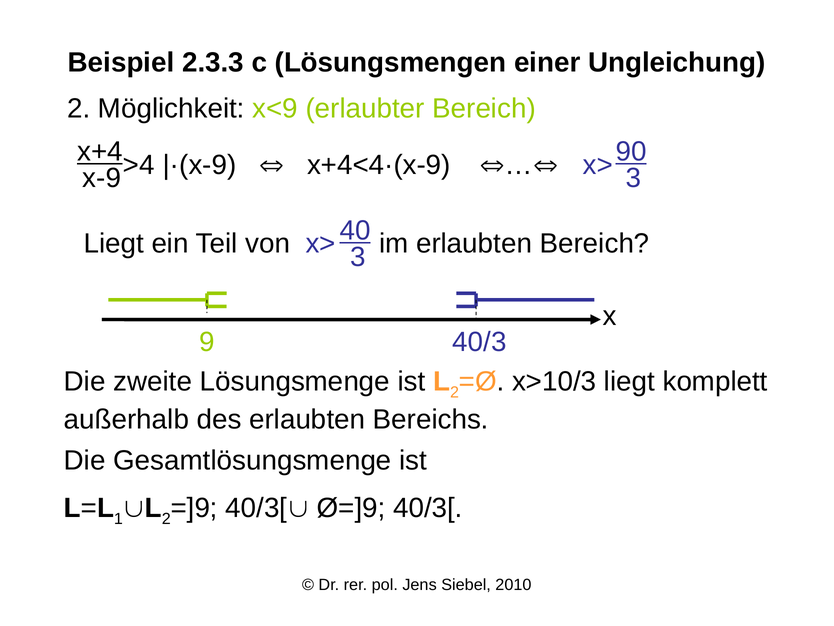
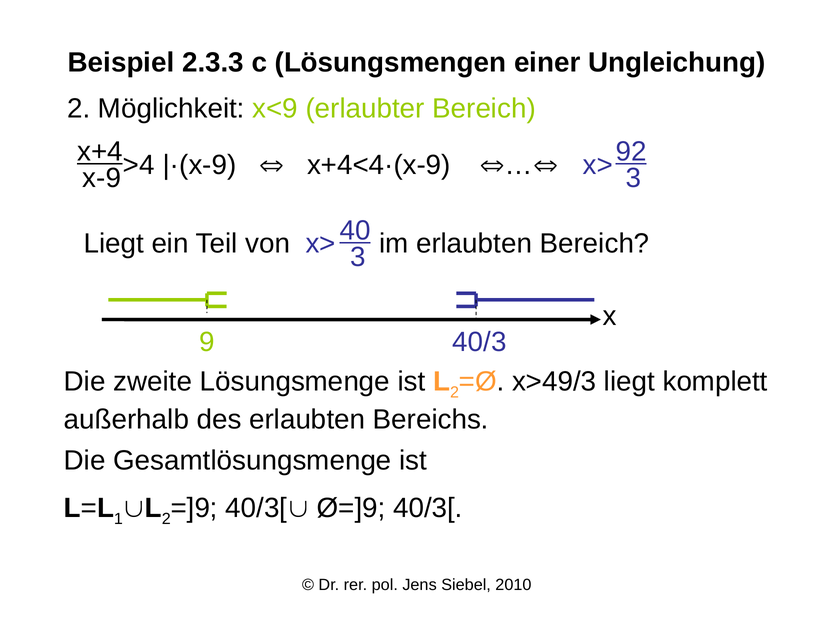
90: 90 -> 92
x>10/3: x>10/3 -> x>49/3
